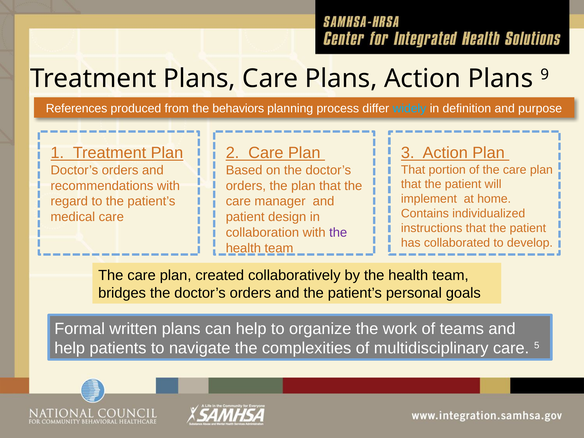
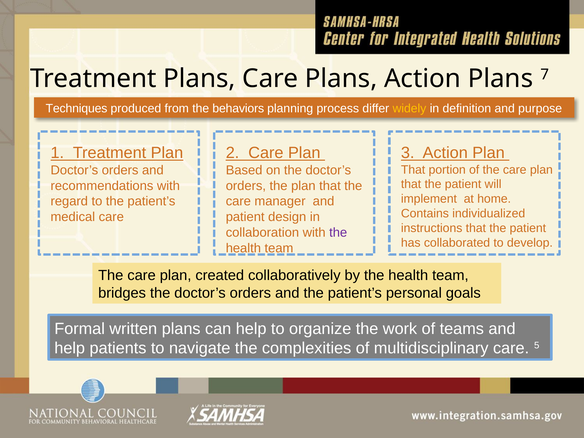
9: 9 -> 7
References: References -> Techniques
widely colour: light blue -> yellow
